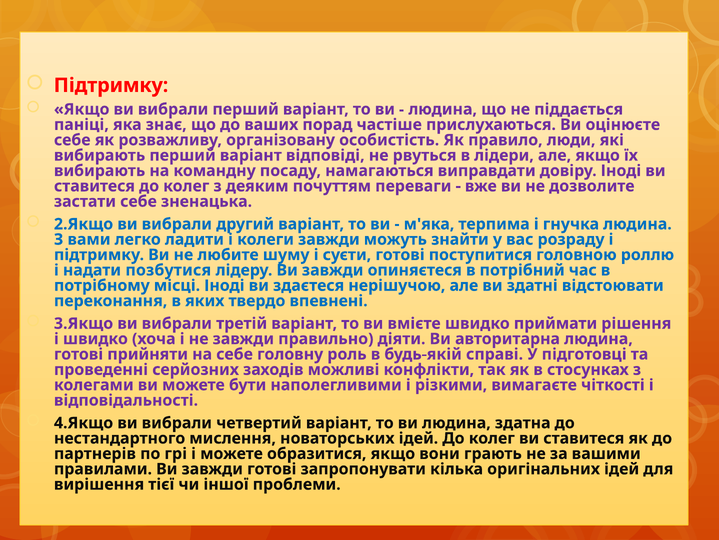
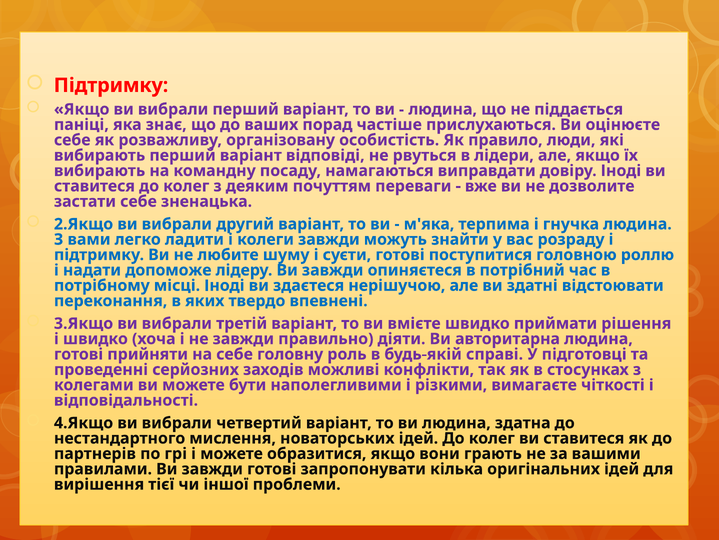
позбутися: позбутися -> допоможе
